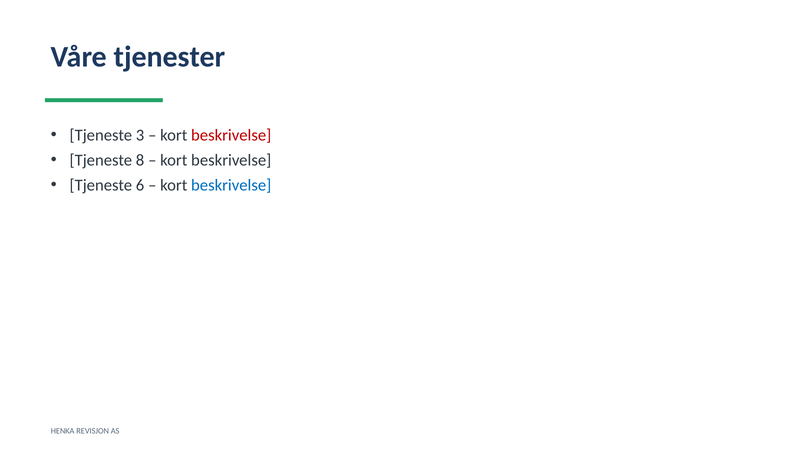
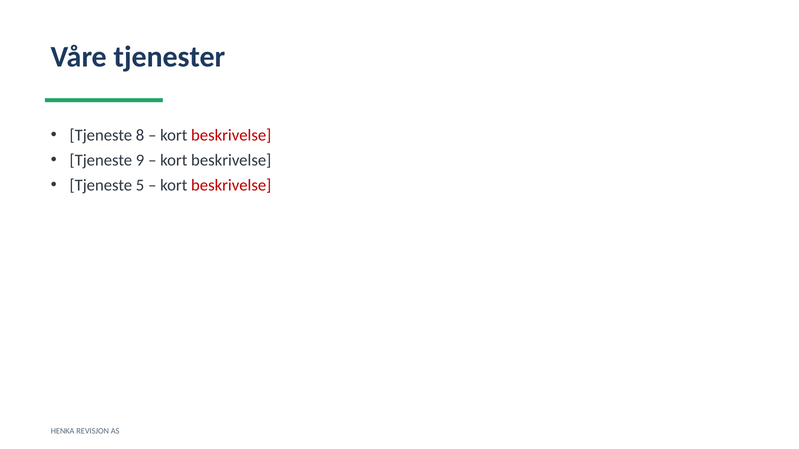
3: 3 -> 8
8: 8 -> 9
6: 6 -> 5
beskrivelse at (231, 185) colour: blue -> red
